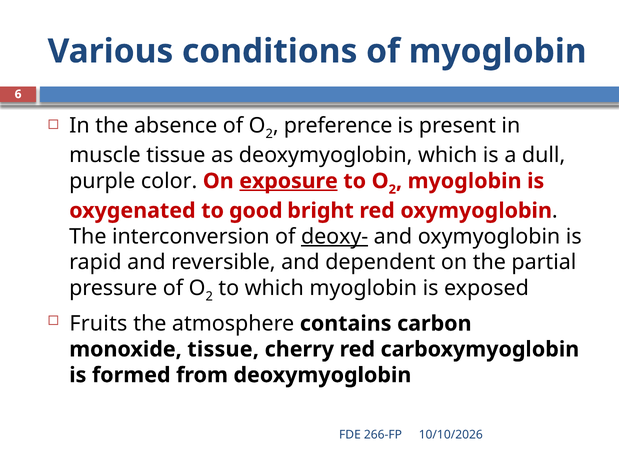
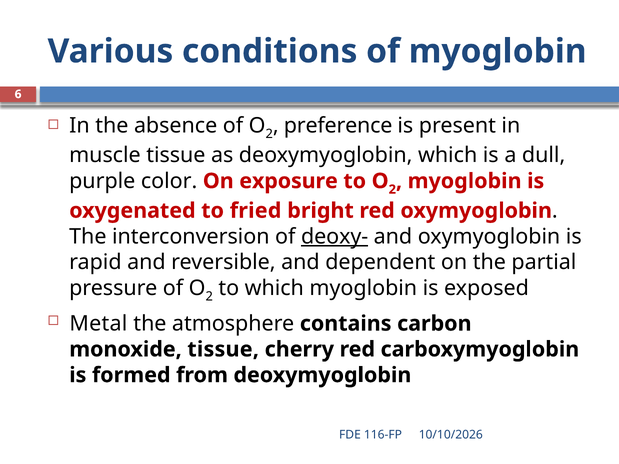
exposure underline: present -> none
good: good -> fried
Fruits: Fruits -> Metal
266-FP: 266-FP -> 116-FP
